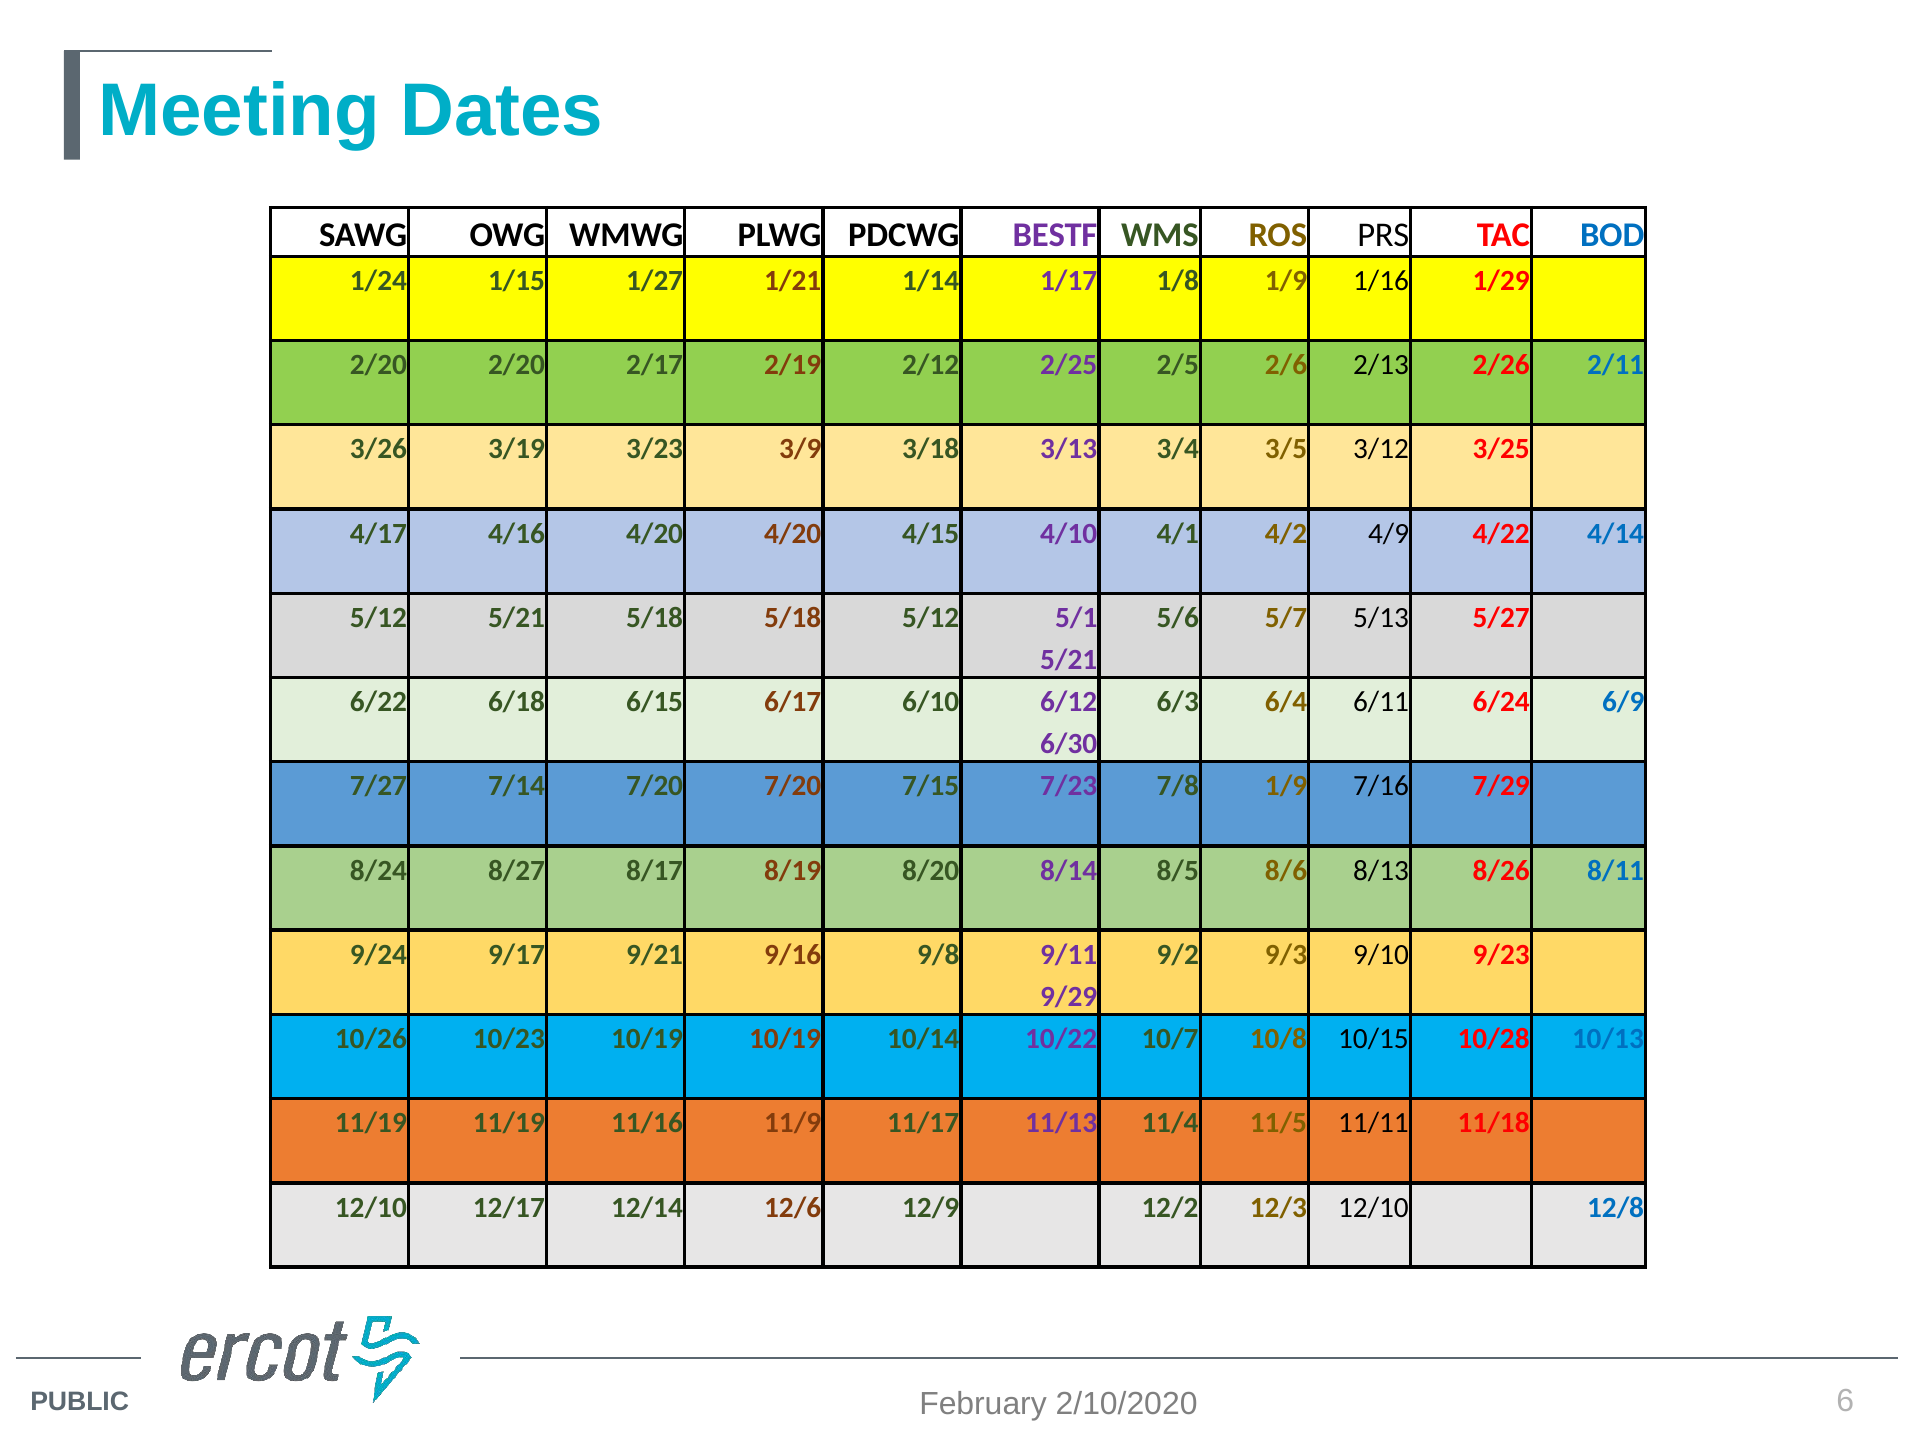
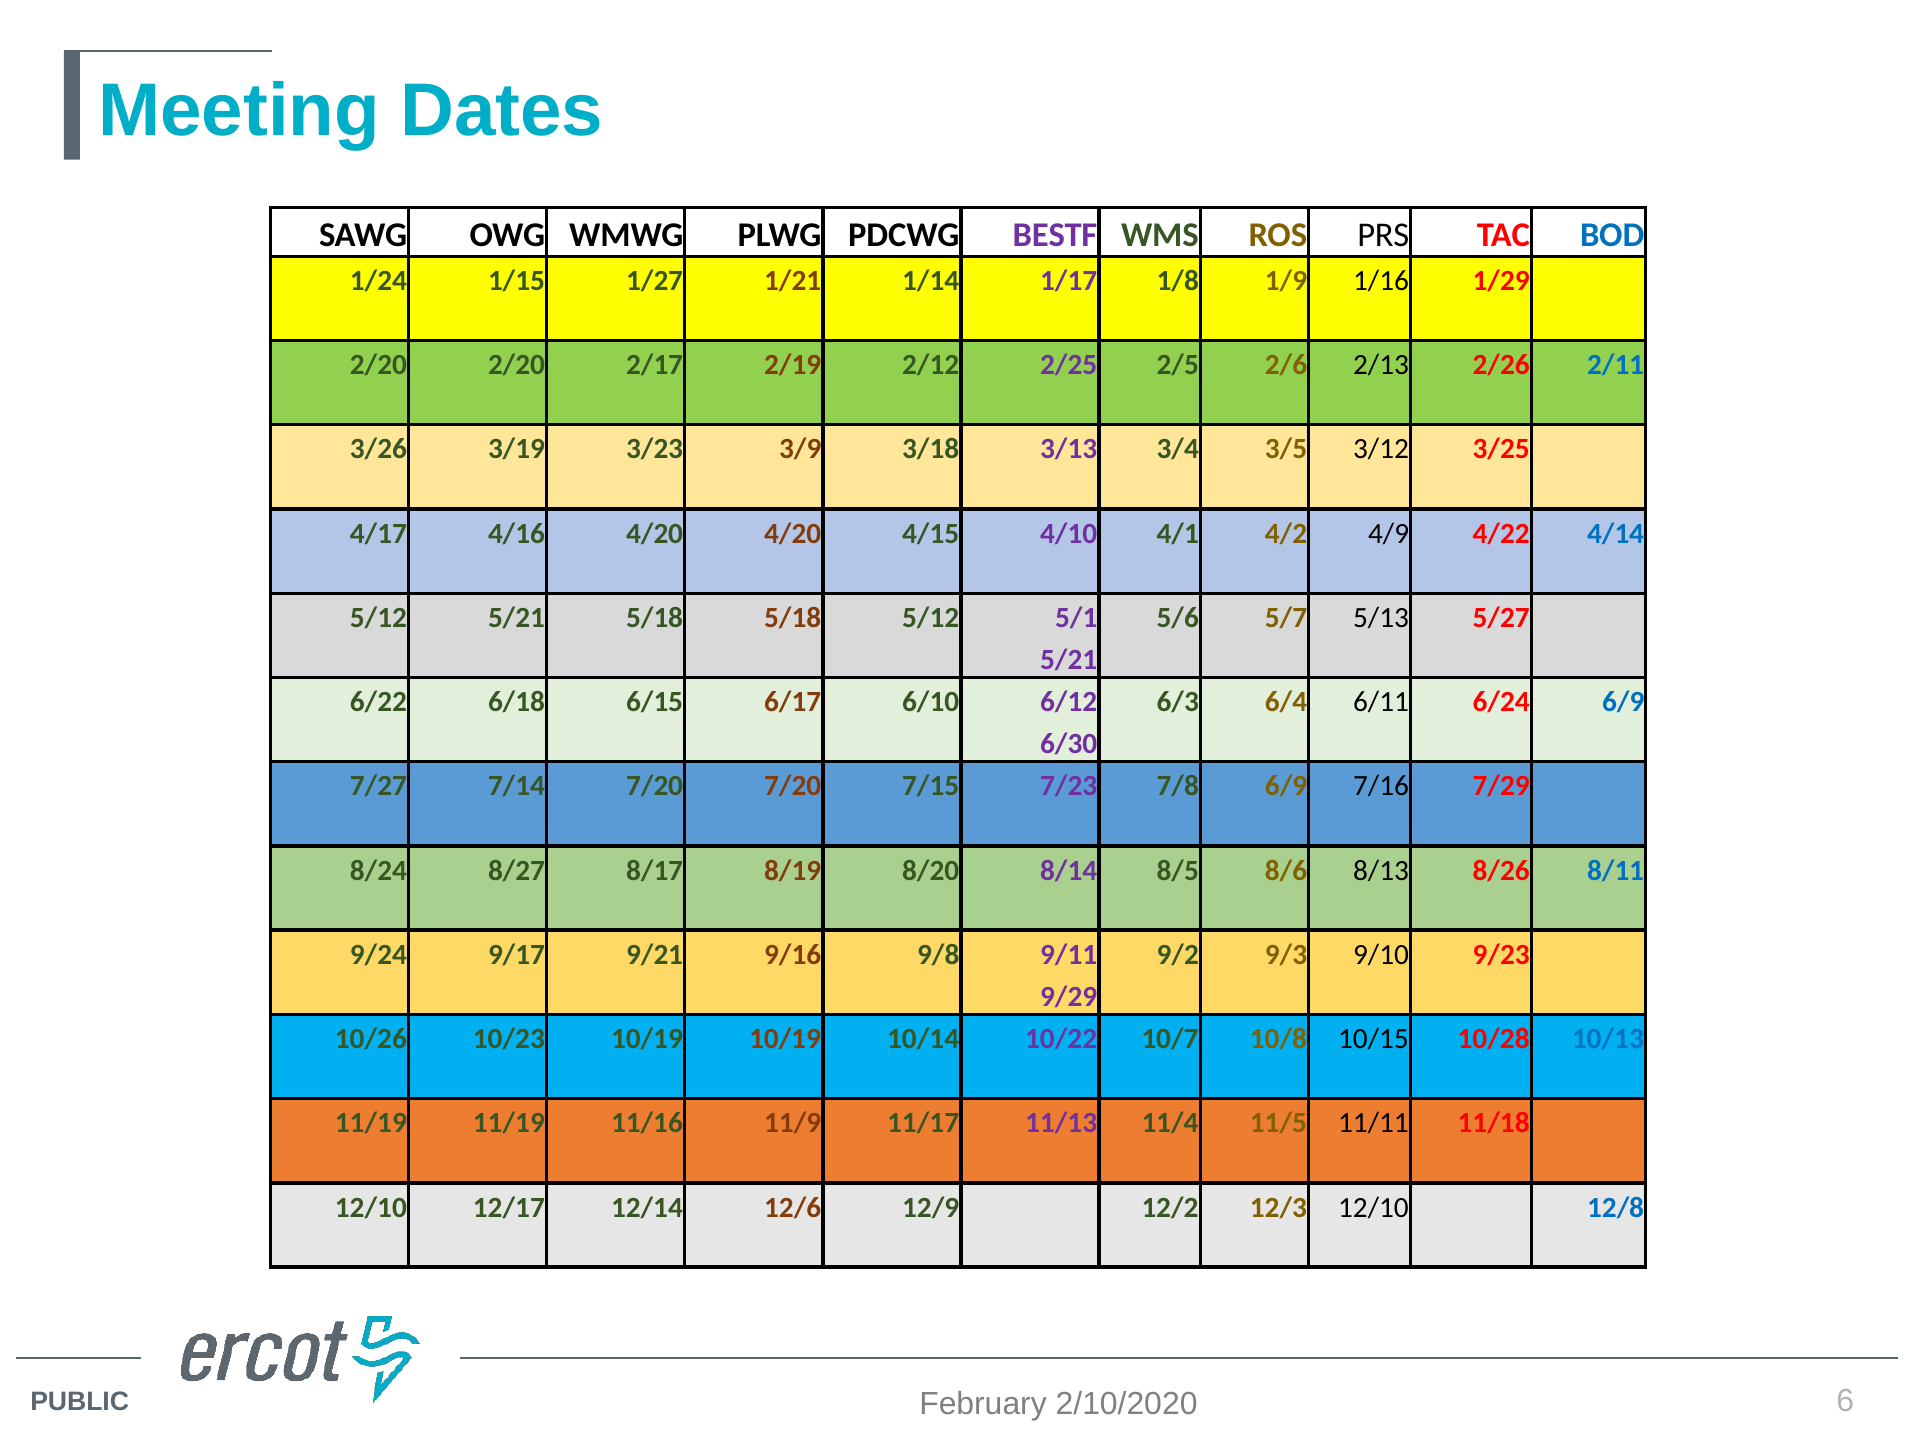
7/8 1/9: 1/9 -> 6/9
